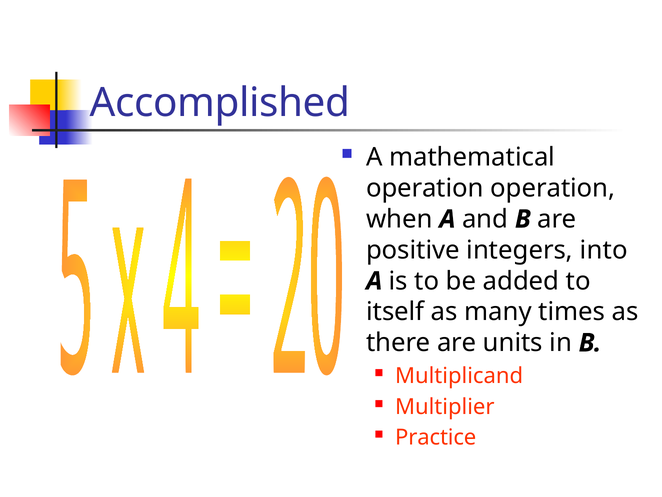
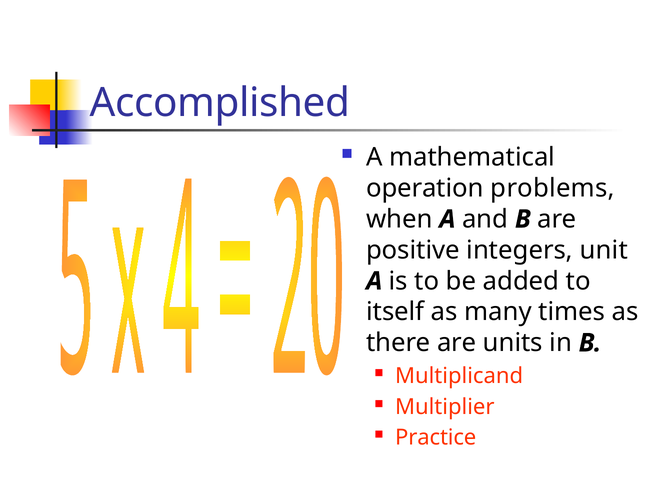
operation operation: operation -> problems
into: into -> unit
